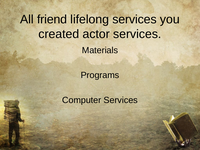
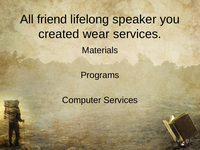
lifelong services: services -> speaker
actor: actor -> wear
